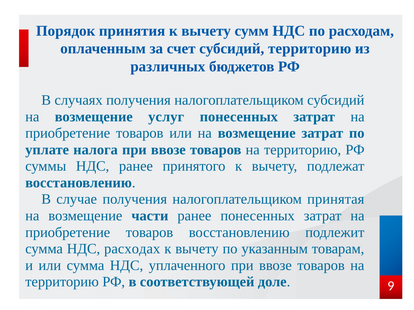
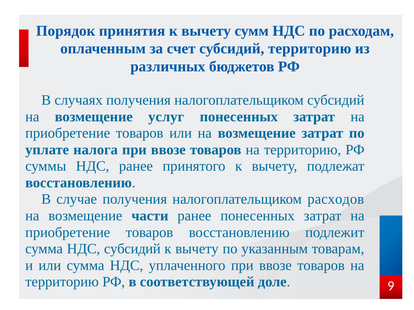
принятая: принятая -> расходов
НДС расходах: расходах -> субсидий
